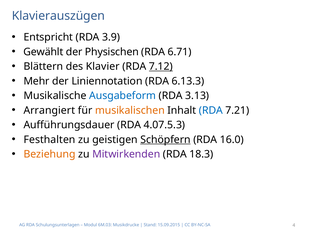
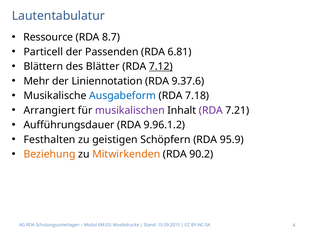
Klavierauszügen: Klavierauszügen -> Lautentabulatur
Entspricht: Entspricht -> Ressource
3.9: 3.9 -> 8.7
Gewählt: Gewählt -> Particell
Physischen: Physischen -> Passenden
6.71: 6.71 -> 6.81
Klavier: Klavier -> Blätter
6.13.3: 6.13.3 -> 9.37.6
3.13: 3.13 -> 7.18
musikalischen colour: orange -> purple
RDA at (211, 111) colour: blue -> purple
4.07.5.3: 4.07.5.3 -> 9.96.1.2
Schöpfern underline: present -> none
16.0: 16.0 -> 95.9
Mitwirkenden colour: purple -> orange
18.3: 18.3 -> 90.2
